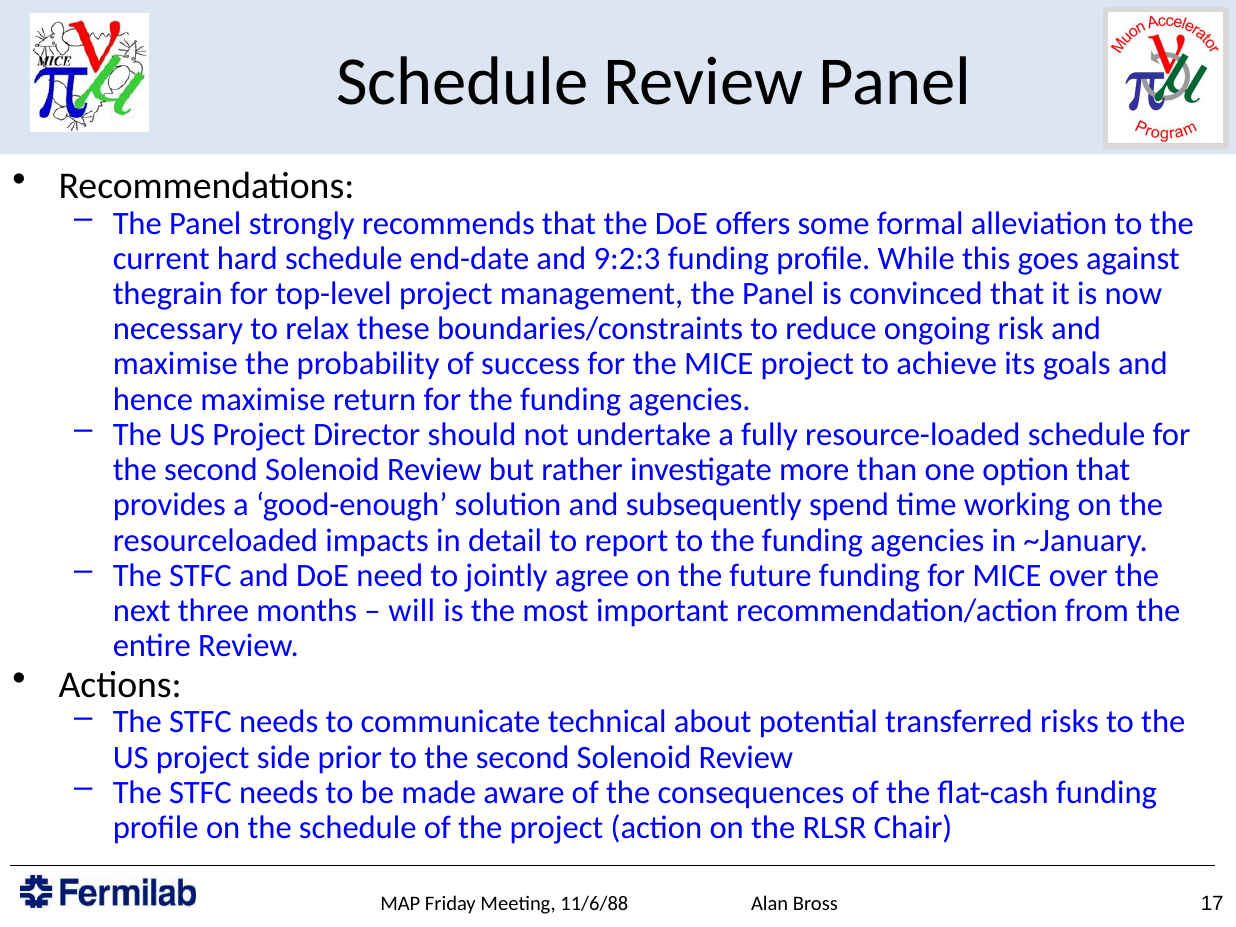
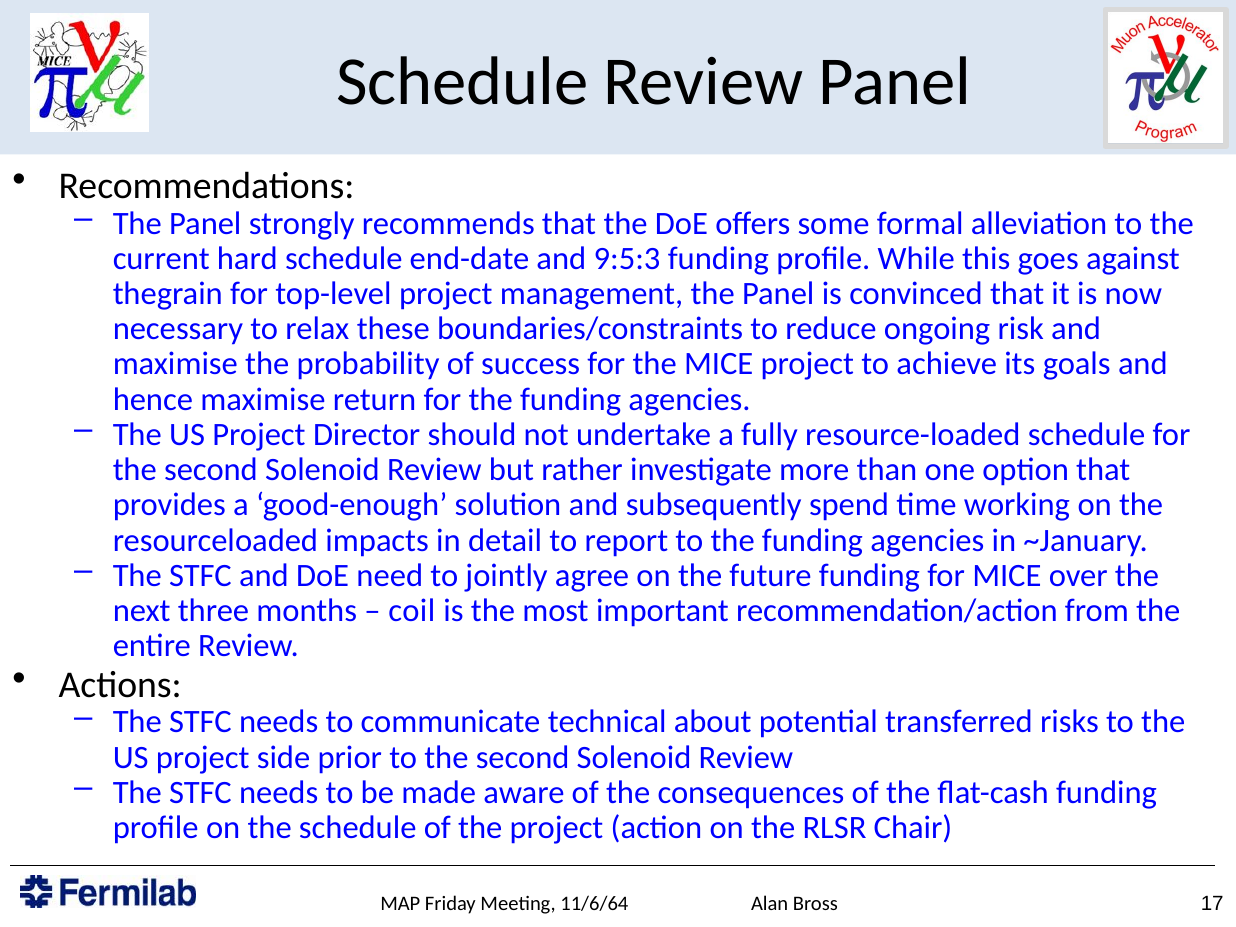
9:2:3: 9:2:3 -> 9:5:3
will: will -> coil
11/6/88: 11/6/88 -> 11/6/64
